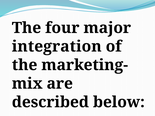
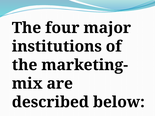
integration: integration -> institutions
